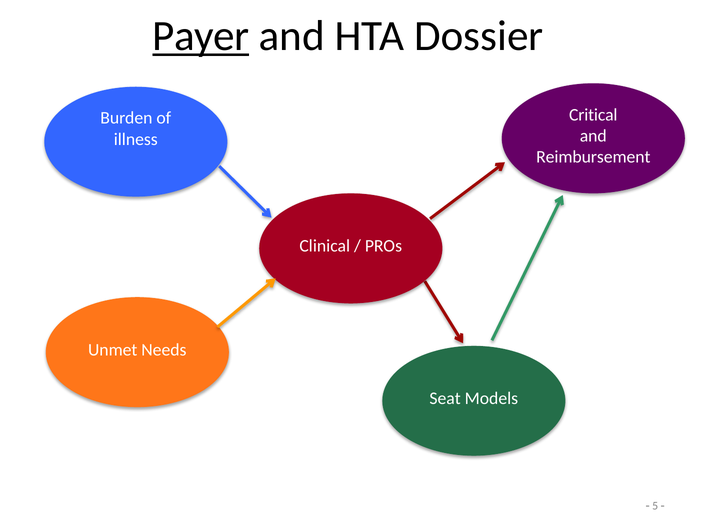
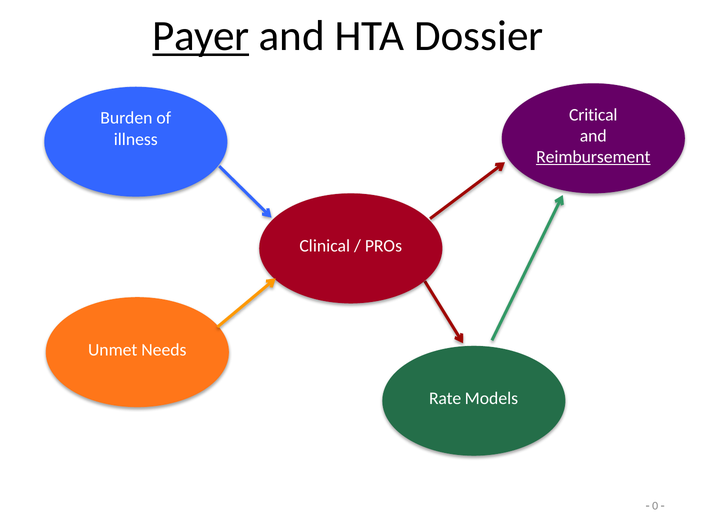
Reimbursement underline: none -> present
Seat: Seat -> Rate
5: 5 -> 0
